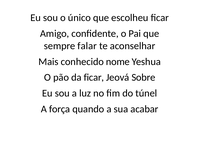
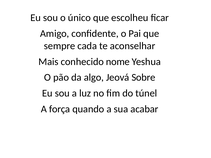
falar: falar -> cada
da ficar: ficar -> algo
